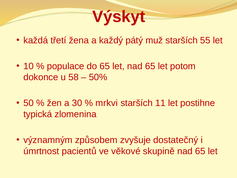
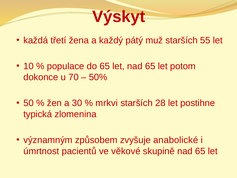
58: 58 -> 70
11: 11 -> 28
dostatečný: dostatečný -> anabolické
